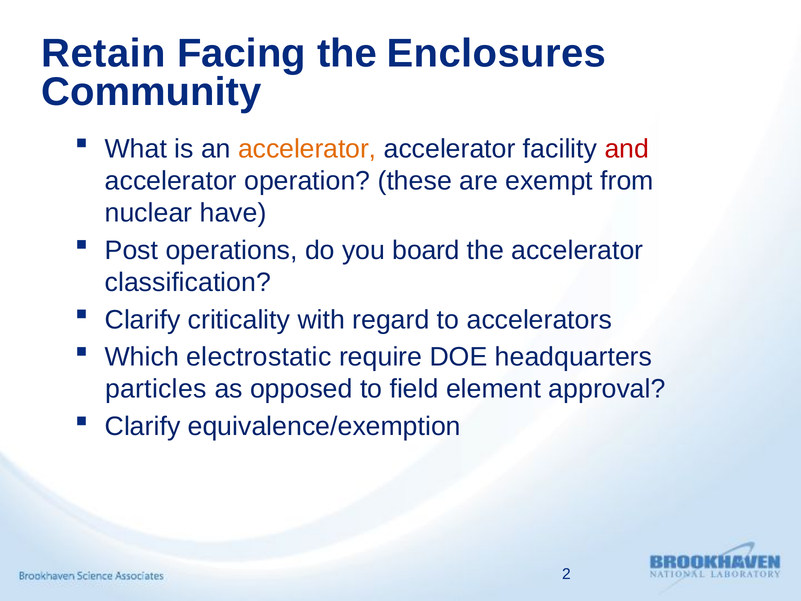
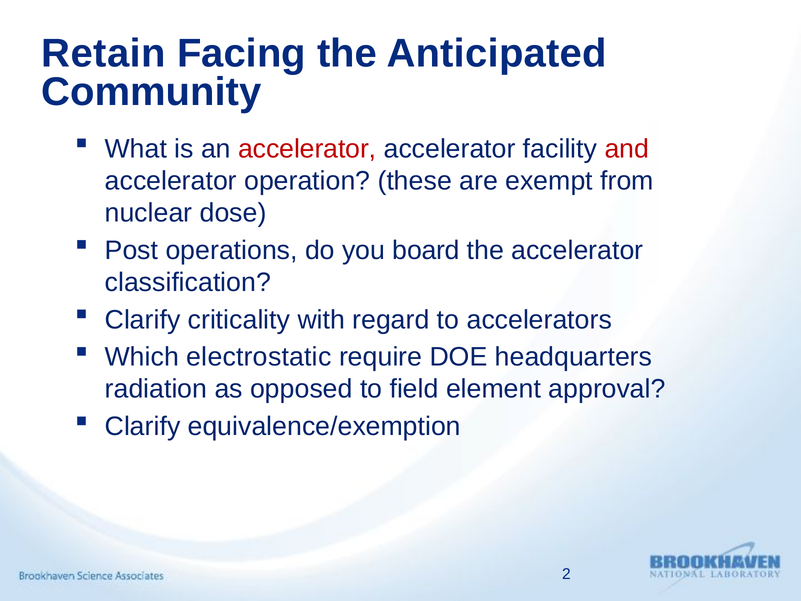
Enclosures: Enclosures -> Anticipated
accelerator at (307, 149) colour: orange -> red
have: have -> dose
particles: particles -> radiation
